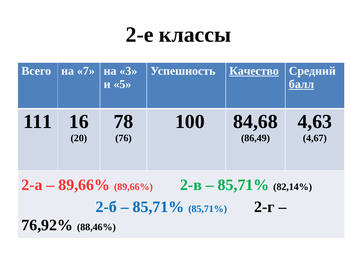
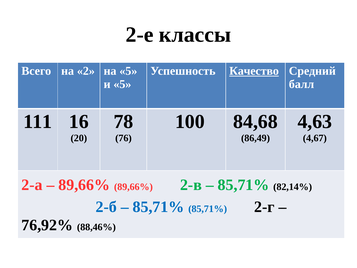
7: 7 -> 2
на 3: 3 -> 5
балл underline: present -> none
